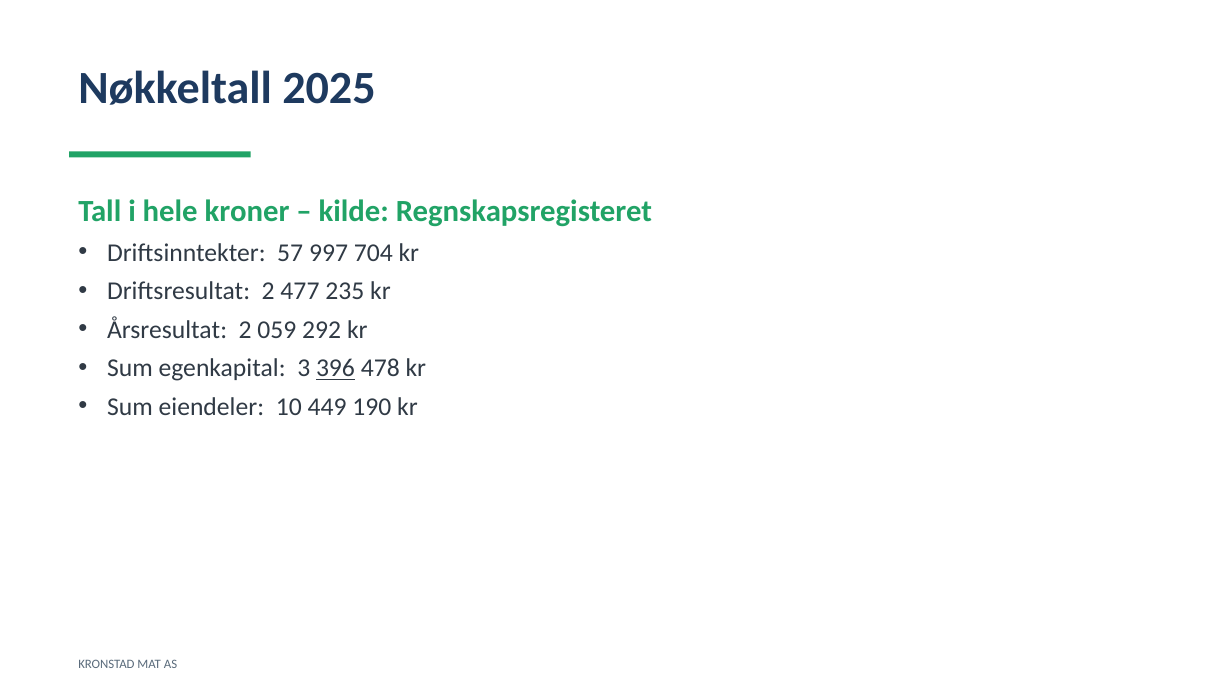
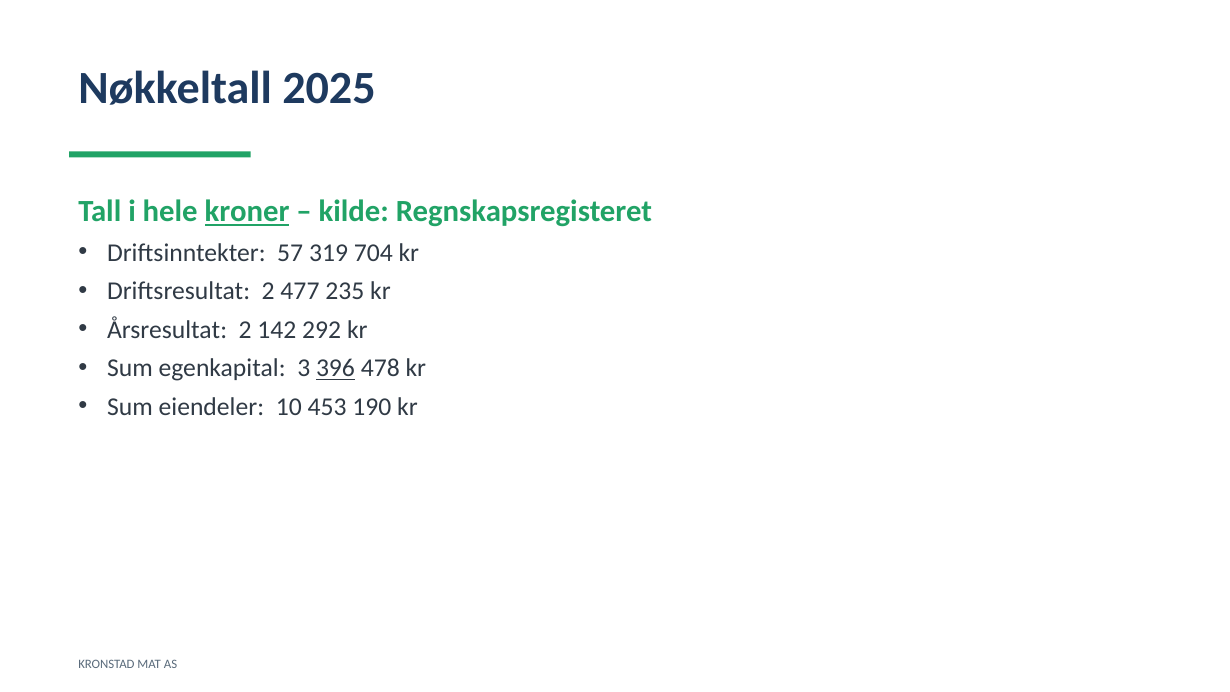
kroner underline: none -> present
997: 997 -> 319
059: 059 -> 142
449: 449 -> 453
